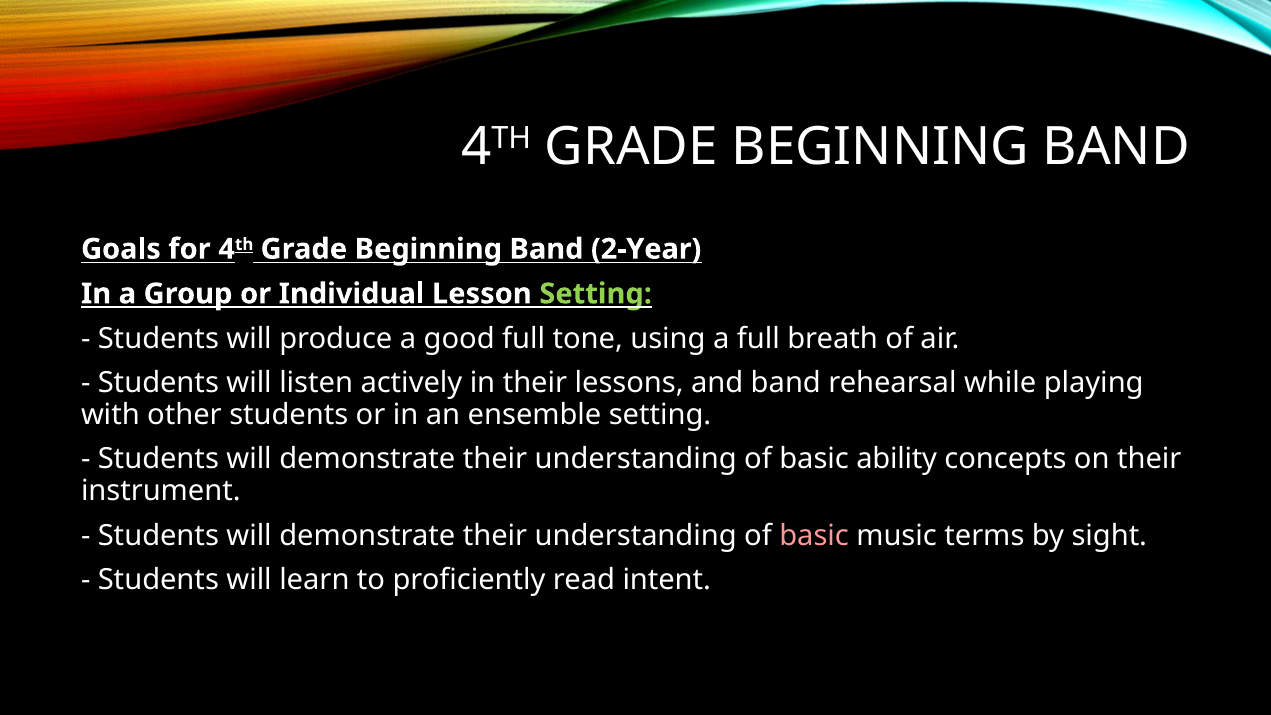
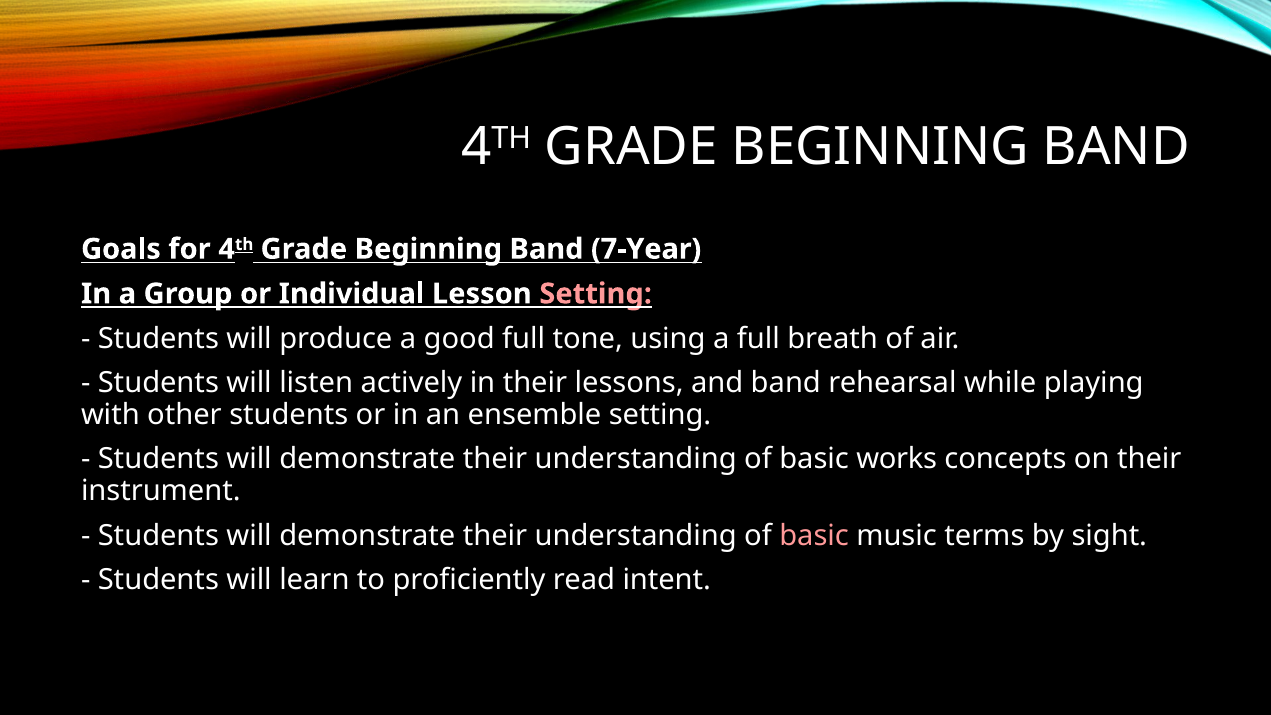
2-Year: 2-Year -> 7-Year
Setting at (596, 294) colour: light green -> pink
ability: ability -> works
